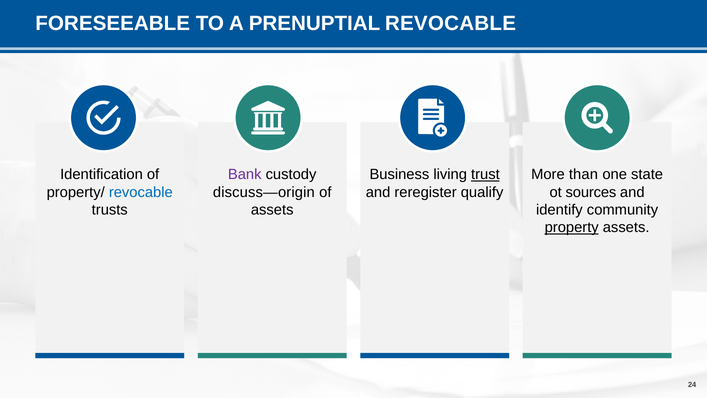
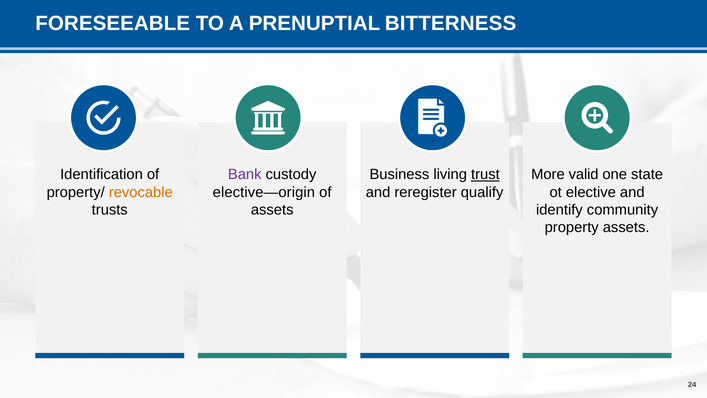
PRENUPTIAL REVOCABLE: REVOCABLE -> BITTERNESS
than: than -> valid
revocable at (141, 192) colour: blue -> orange
discuss—origin: discuss—origin -> elective—origin
sources: sources -> elective
property underline: present -> none
